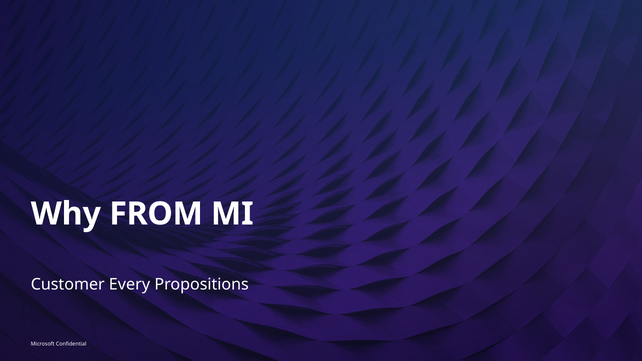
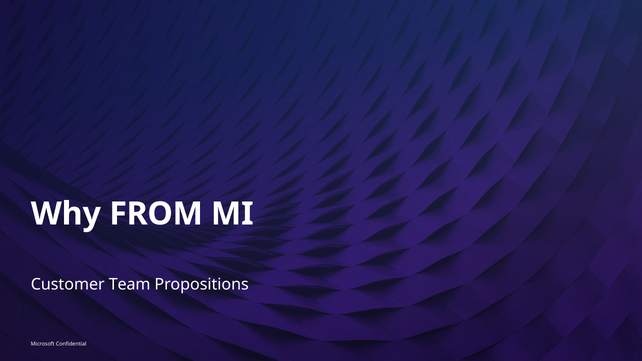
Every: Every -> Team
